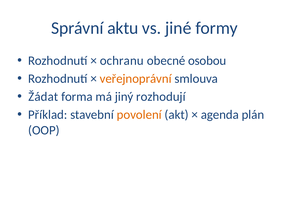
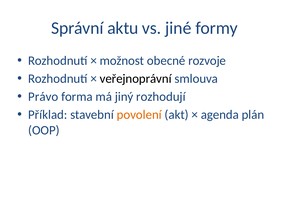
ochranu: ochranu -> možnost
osobou: osobou -> rozvoje
veřejnoprávní colour: orange -> black
Žádat: Žádat -> Právo
